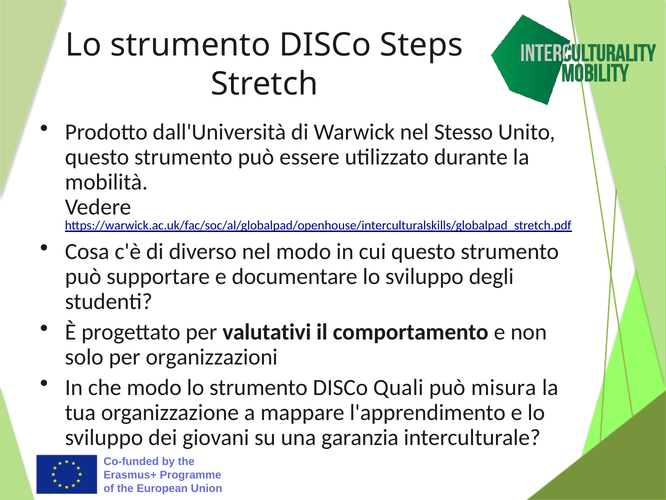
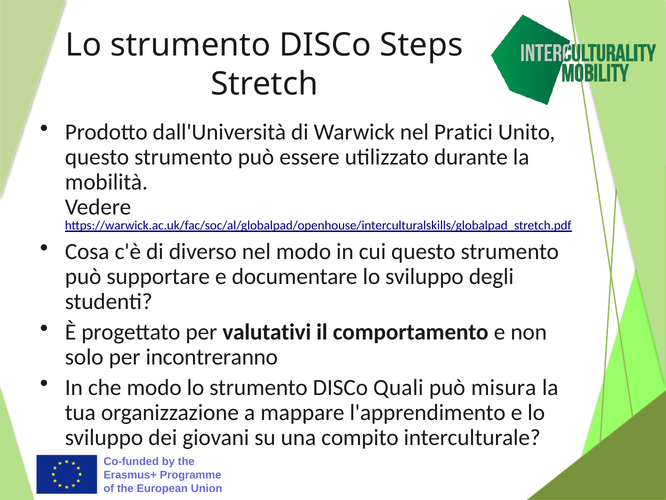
Stesso: Stesso -> Pratici
organizzazioni: organizzazioni -> incontreranno
garanzia: garanzia -> compito
